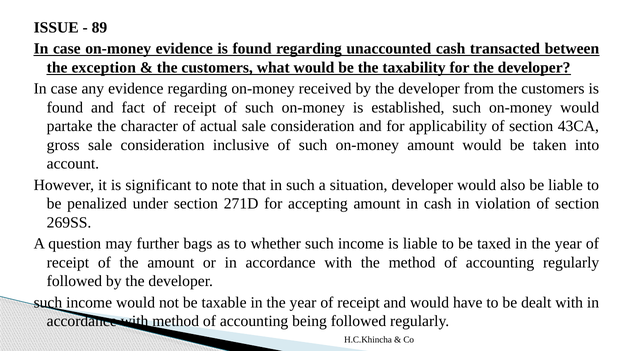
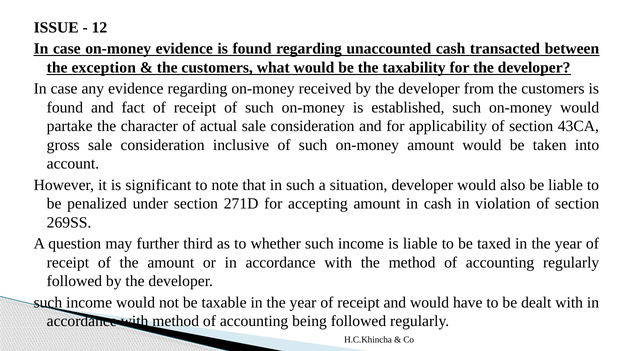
89: 89 -> 12
bags: bags -> third
